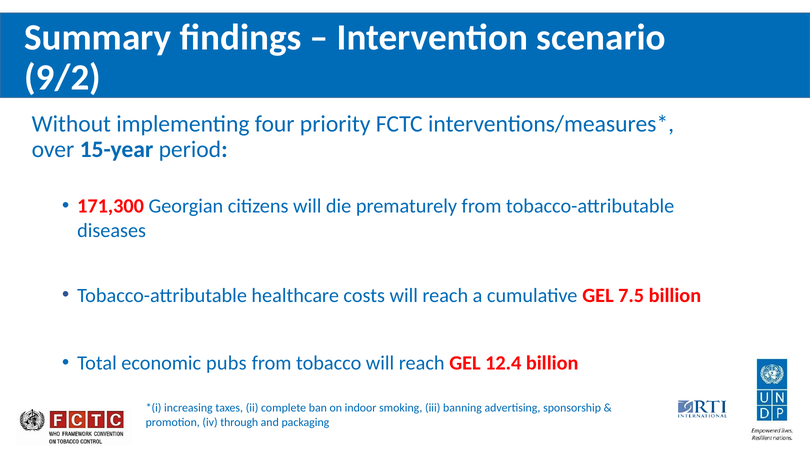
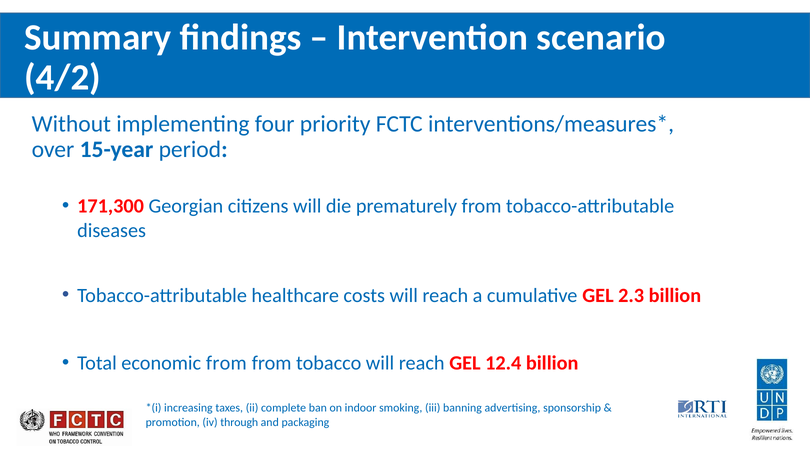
9/2: 9/2 -> 4/2
7.5: 7.5 -> 2.3
economic pubs: pubs -> from
